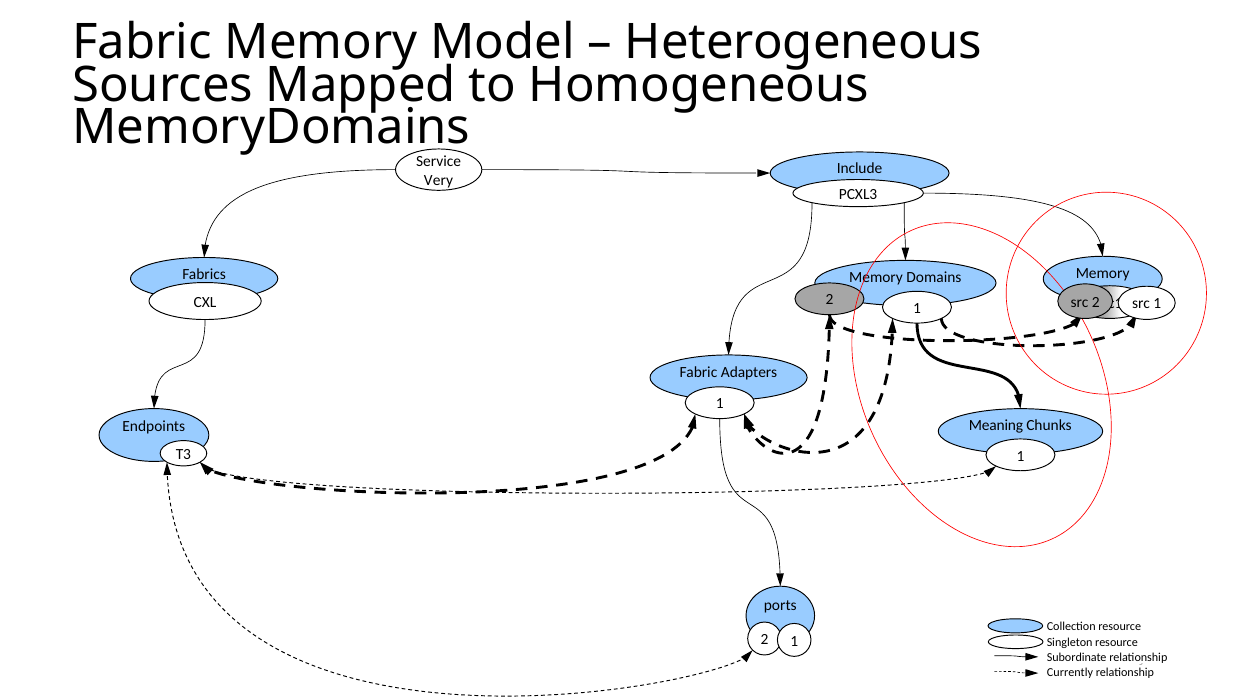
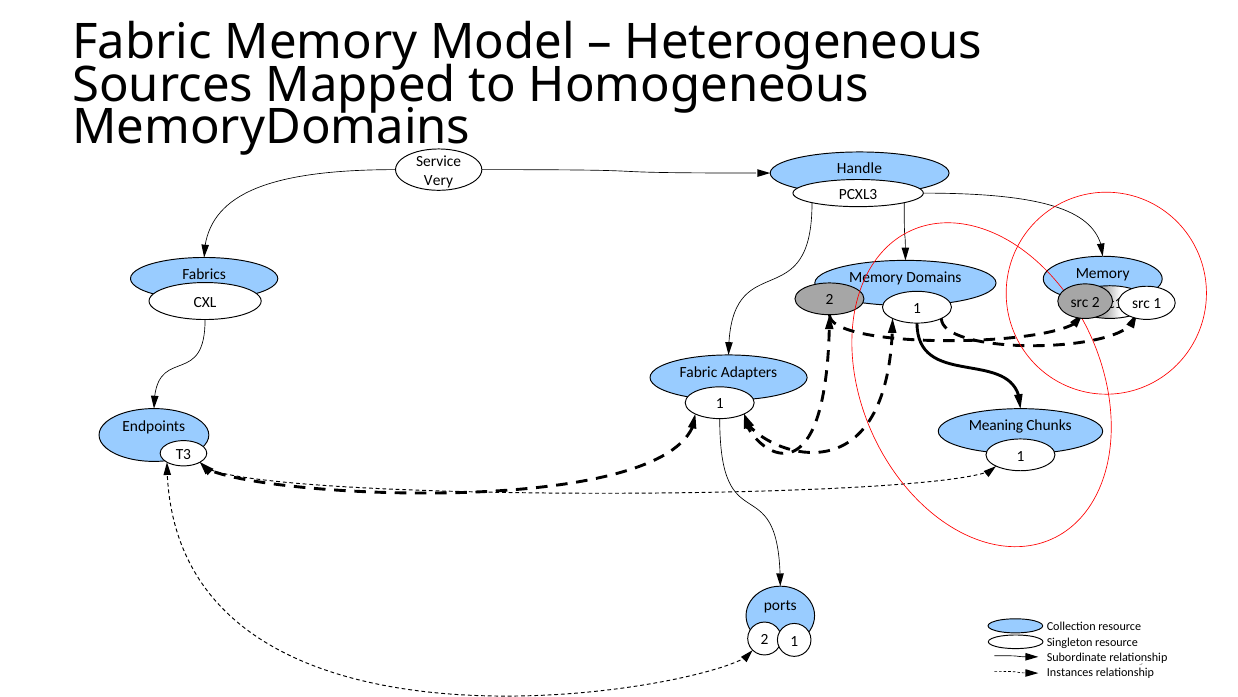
Include: Include -> Handle
Currently: Currently -> Instances
